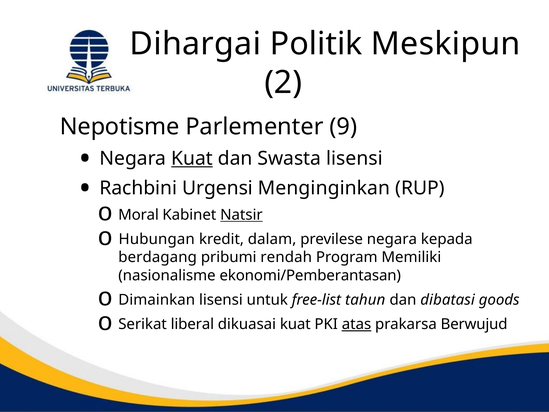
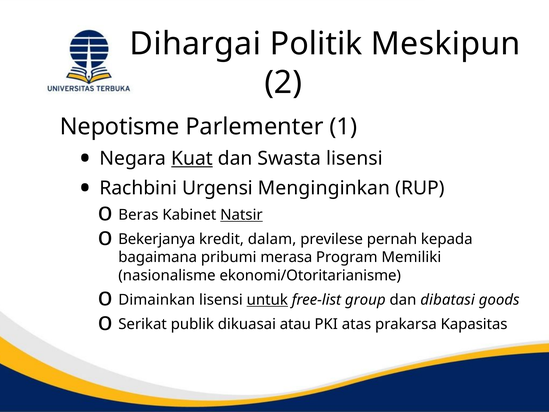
9: 9 -> 1
Moral: Moral -> Beras
Hubungan: Hubungan -> Bekerjanya
previlese negara: negara -> pernah
berdagang: berdagang -> bagaimana
rendah: rendah -> merasa
ekonomi/Pemberantasan: ekonomi/Pemberantasan -> ekonomi/Otoritarianisme
untuk underline: none -> present
tahun: tahun -> group
liberal: liberal -> publik
dikuasai kuat: kuat -> atau
atas underline: present -> none
Berwujud: Berwujud -> Kapasitas
